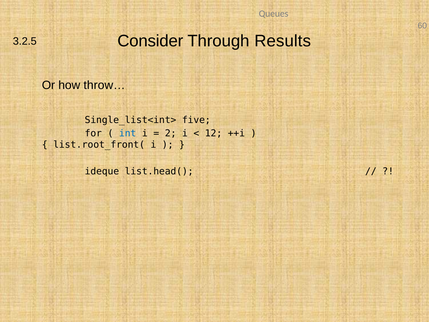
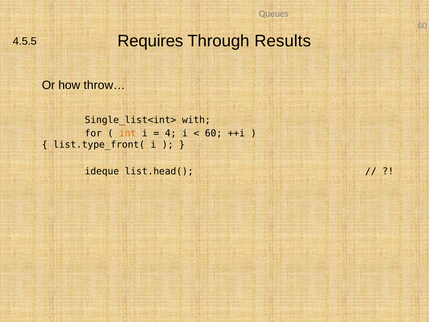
Consider: Consider -> Requires
3.2.5: 3.2.5 -> 4.5.5
five: five -> with
int colour: blue -> orange
2: 2 -> 4
12 at (213, 133): 12 -> 60
list.root_front(: list.root_front( -> list.type_front(
